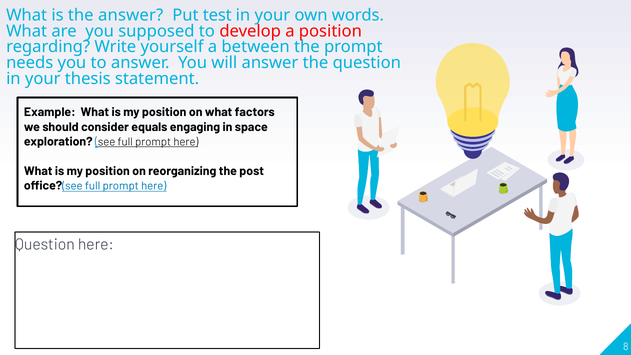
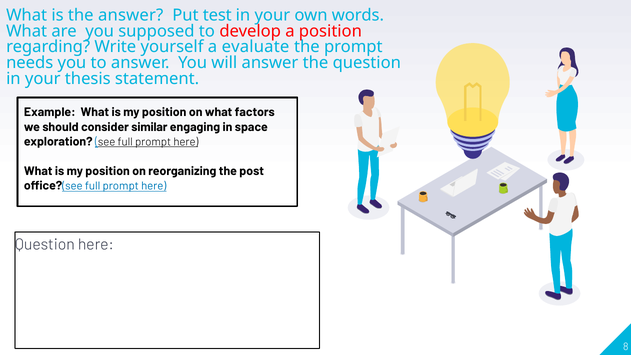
between: between -> evaluate
equals: equals -> similar
